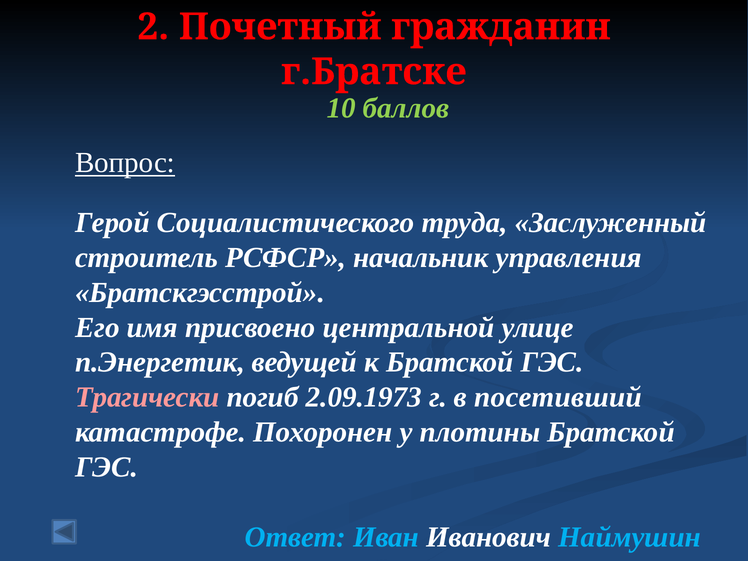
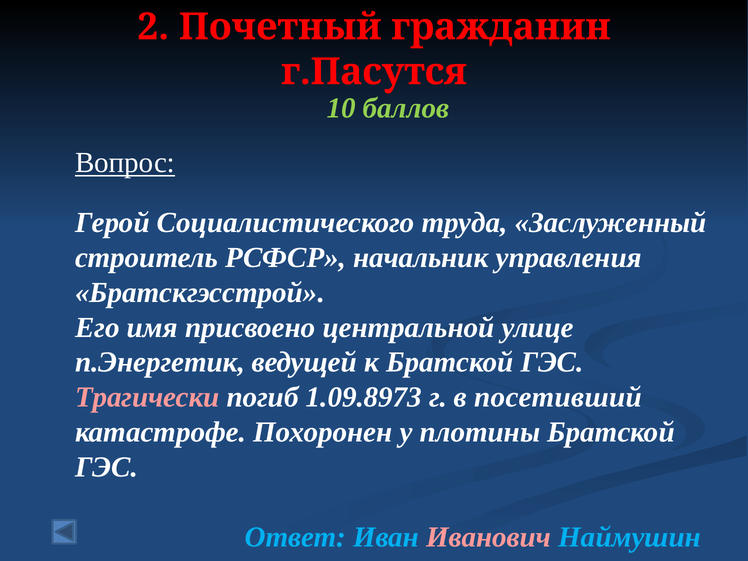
г.Братске: г.Братске -> г.Пасутся
2.09.1973: 2.09.1973 -> 1.09.8973
Иванович colour: white -> pink
